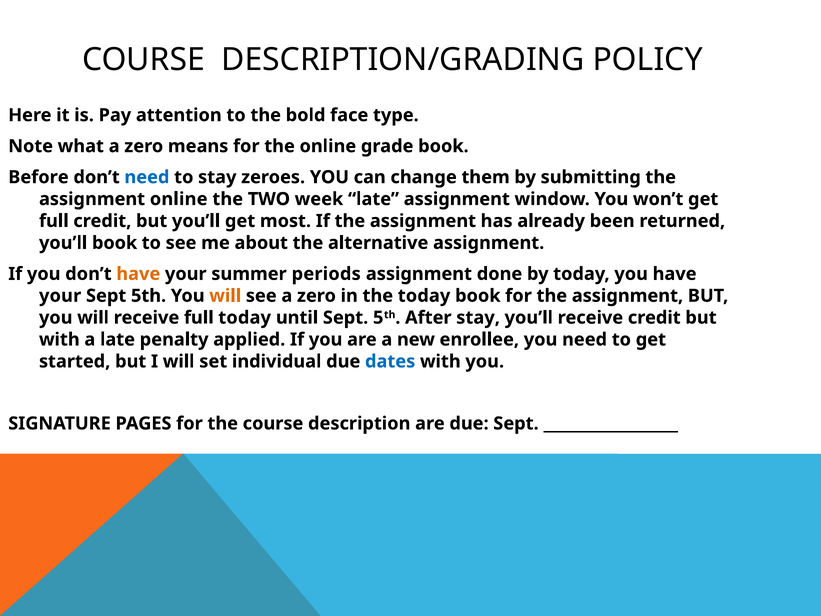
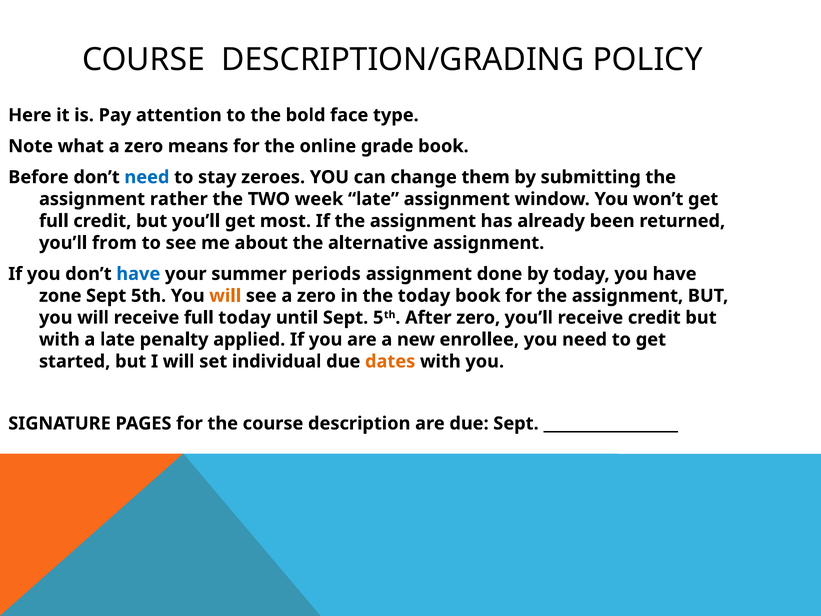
assignment online: online -> rather
you’ll book: book -> from
have at (138, 274) colour: orange -> blue
your at (60, 296): your -> zone
After stay: stay -> zero
dates colour: blue -> orange
